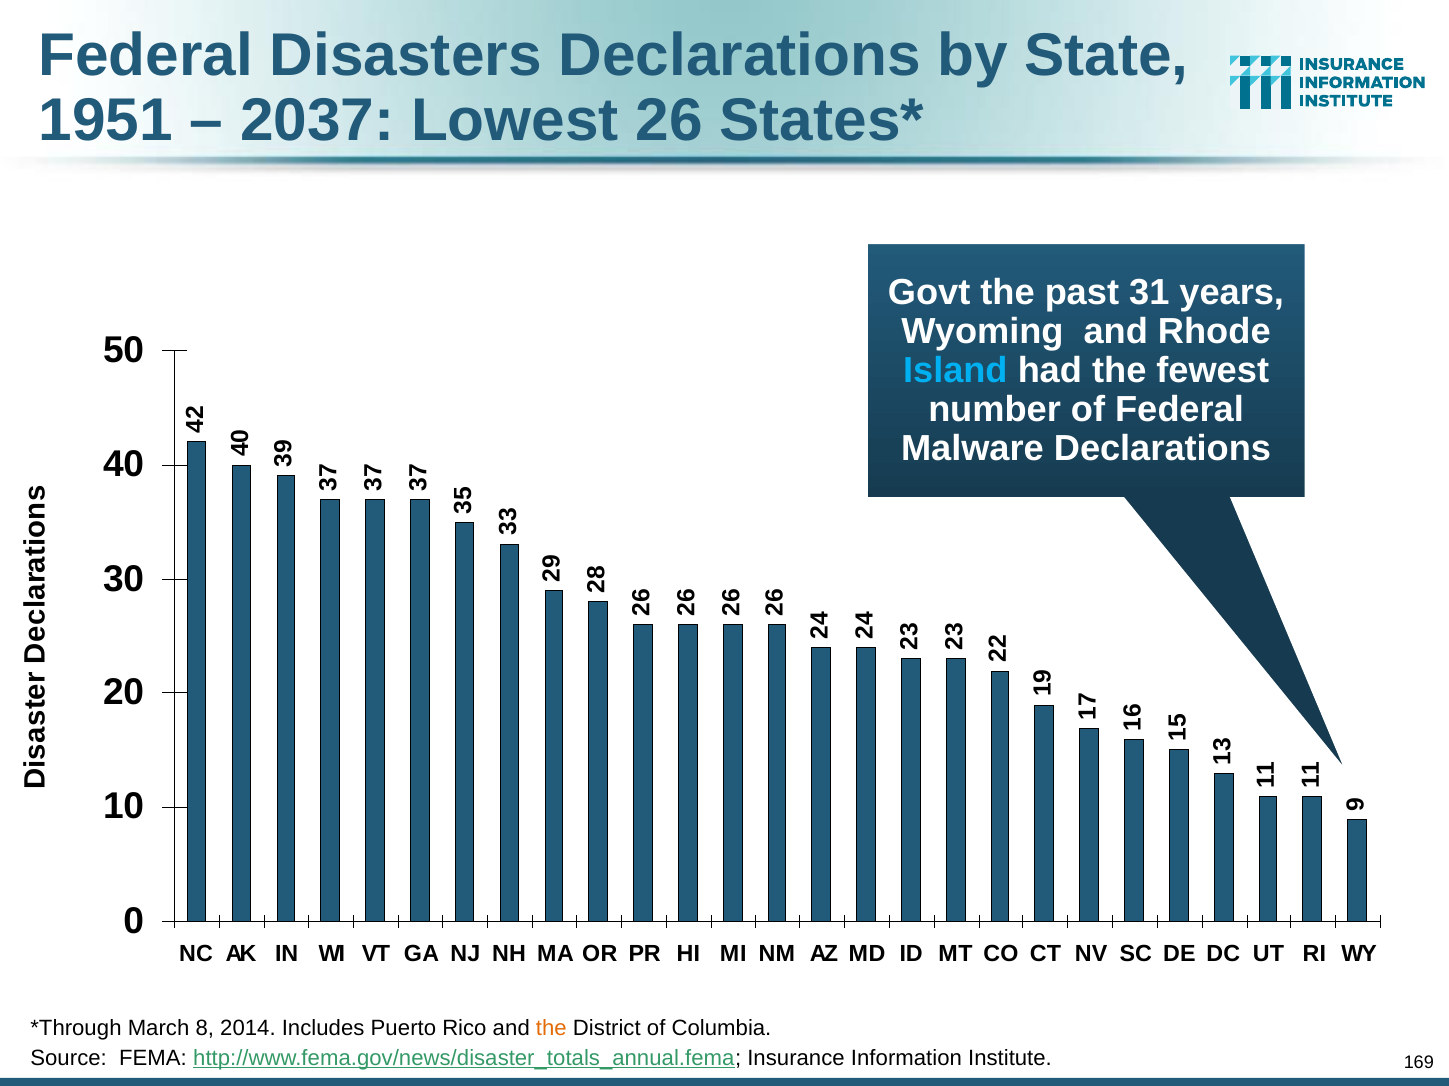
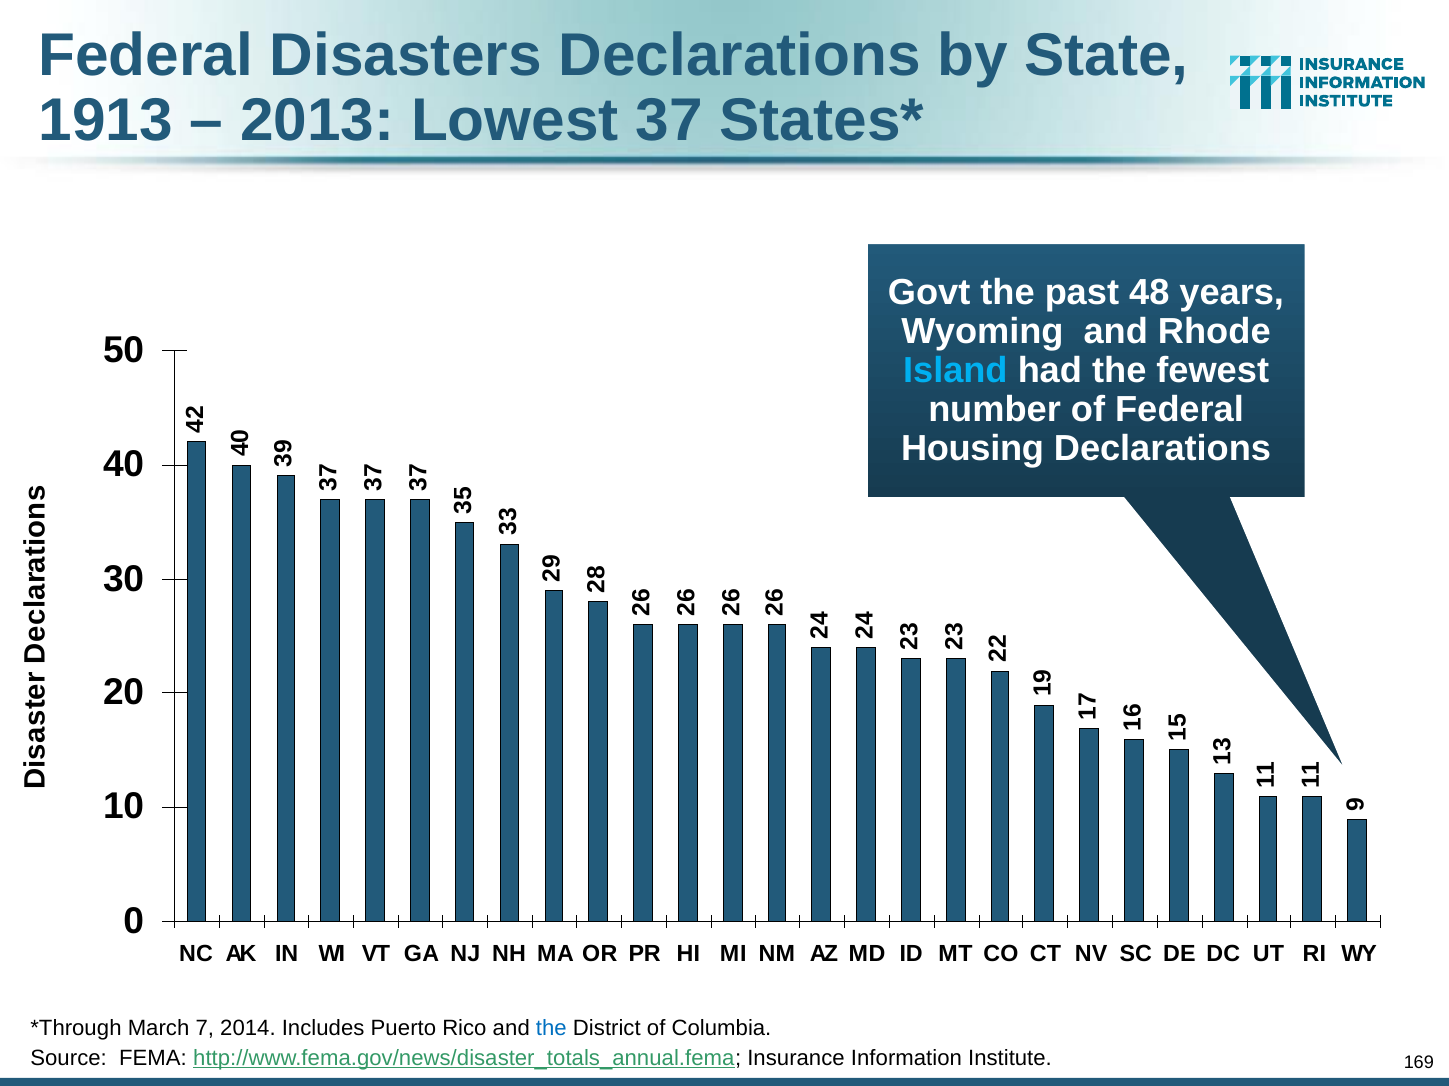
1951: 1951 -> 1913
2037: 2037 -> 2013
26: 26 -> 37
31: 31 -> 48
Malware: Malware -> Housing
March 8: 8 -> 7
the at (551, 1029) colour: orange -> blue
